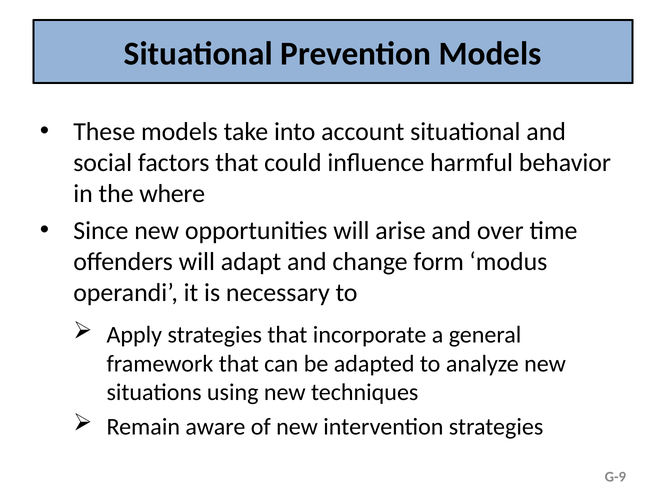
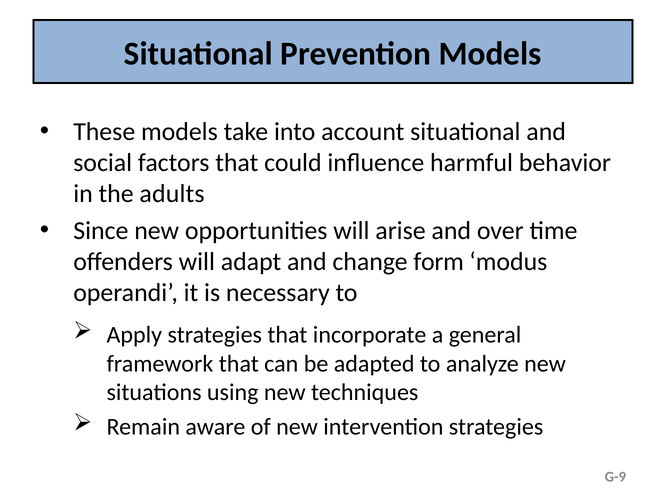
where: where -> adults
